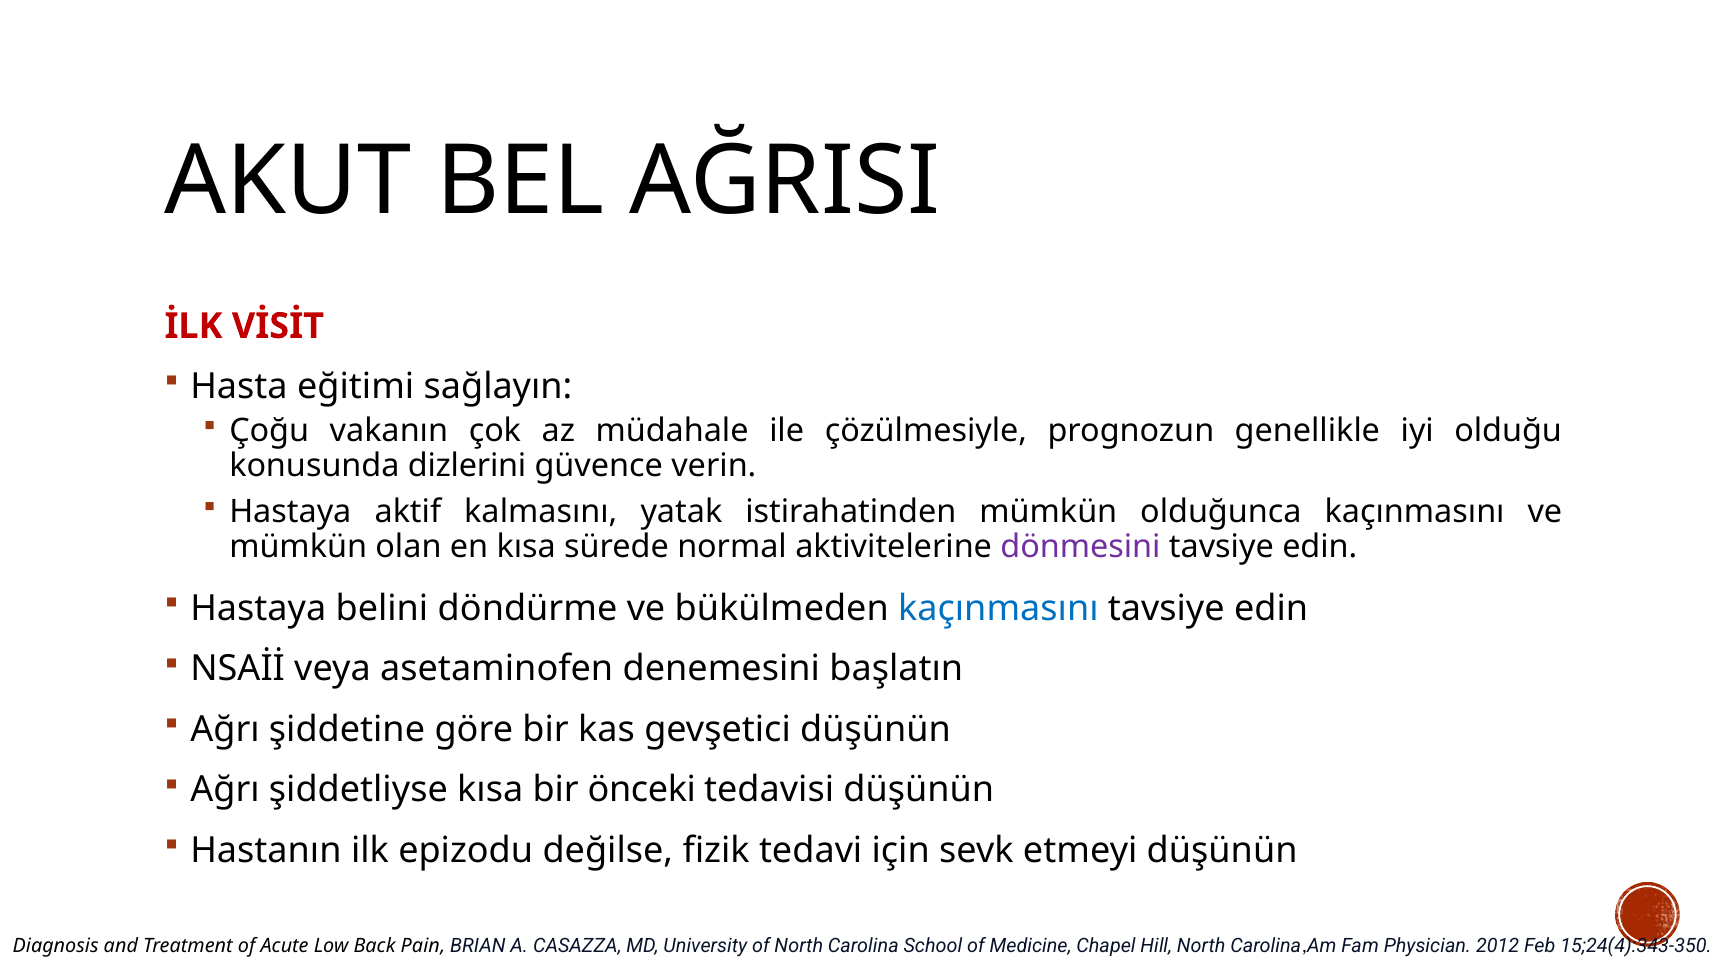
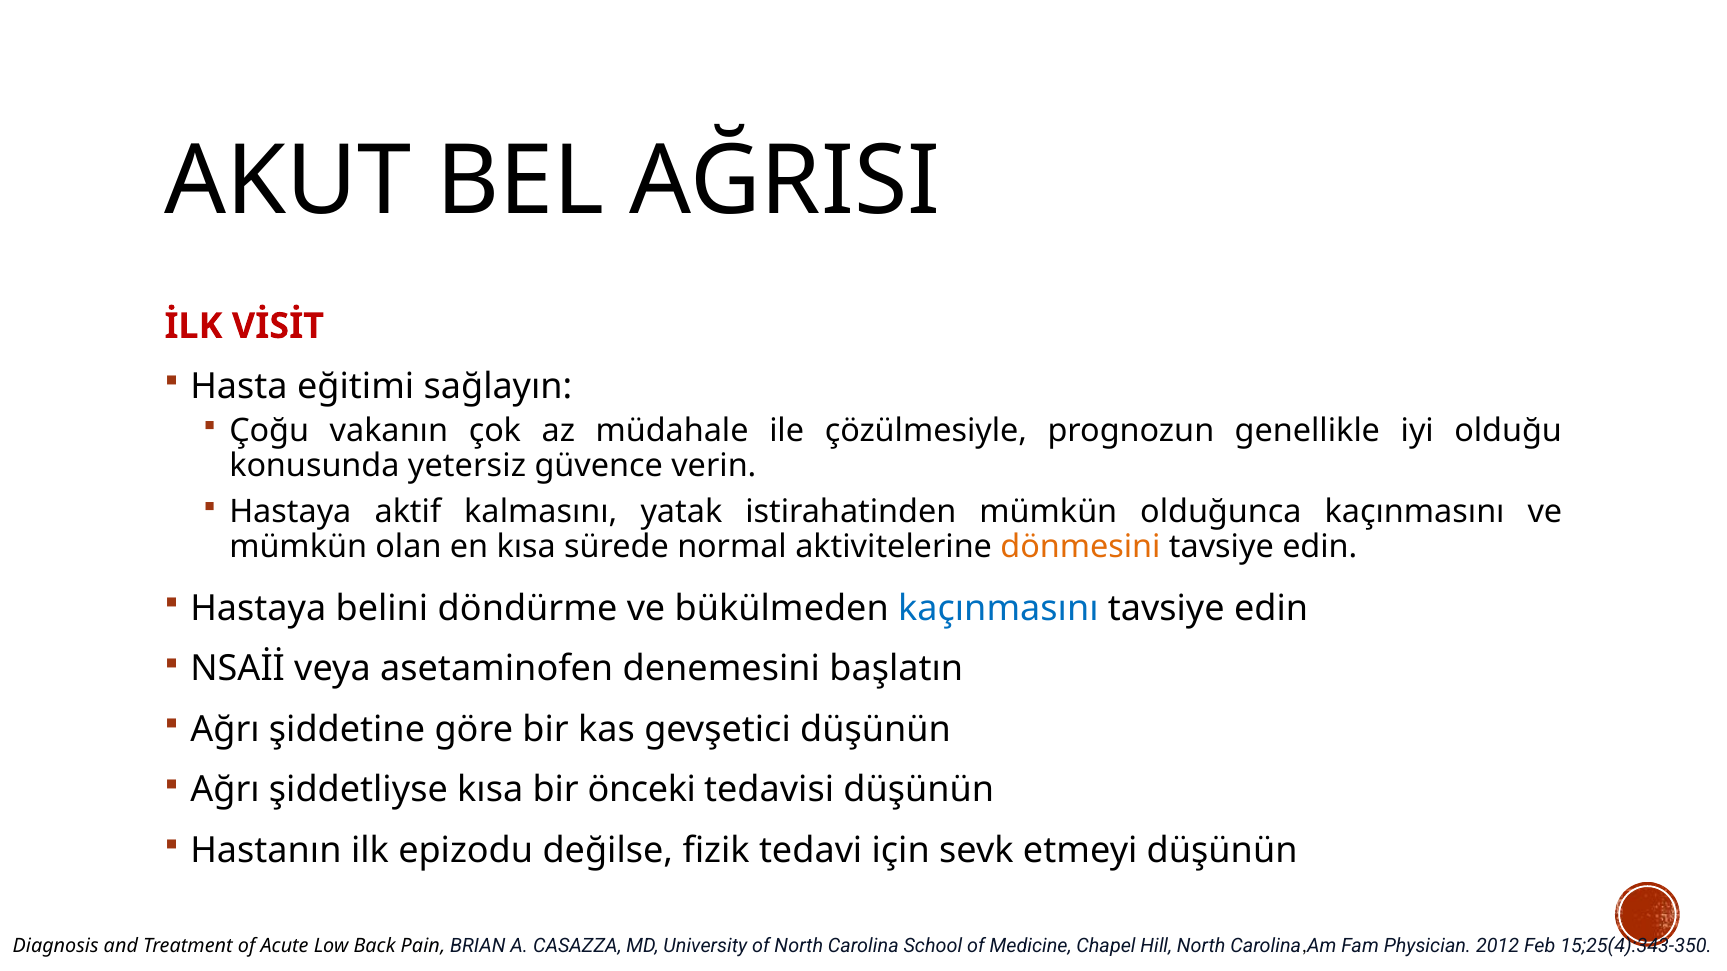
dizlerini: dizlerini -> yetersiz
dönmesini colour: purple -> orange
15;24(4):343-350: 15;24(4):343-350 -> 15;25(4):343-350
